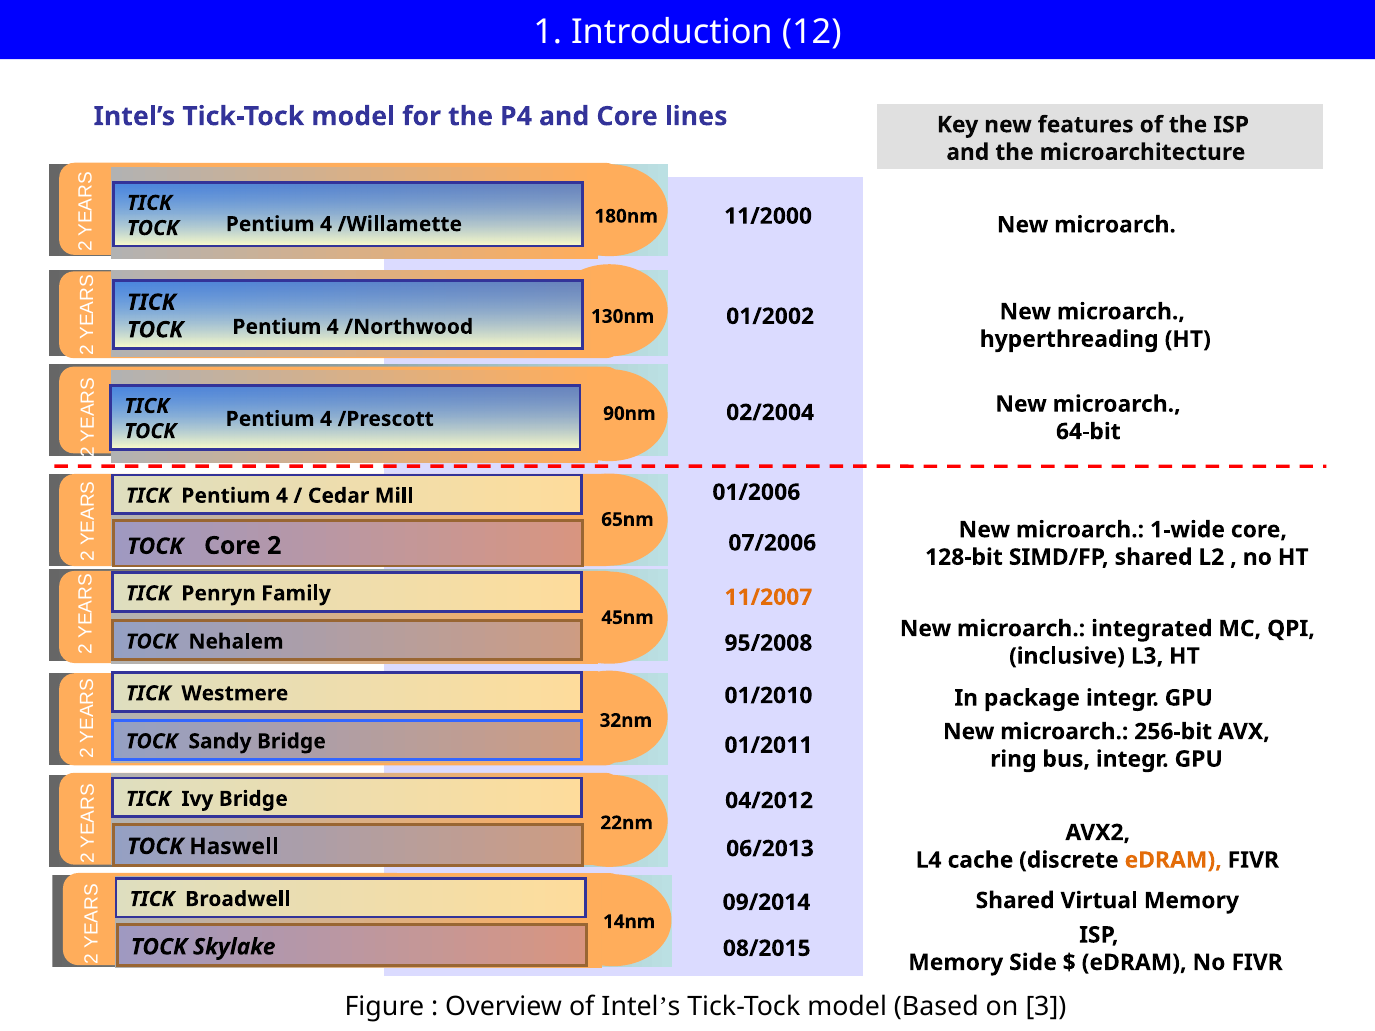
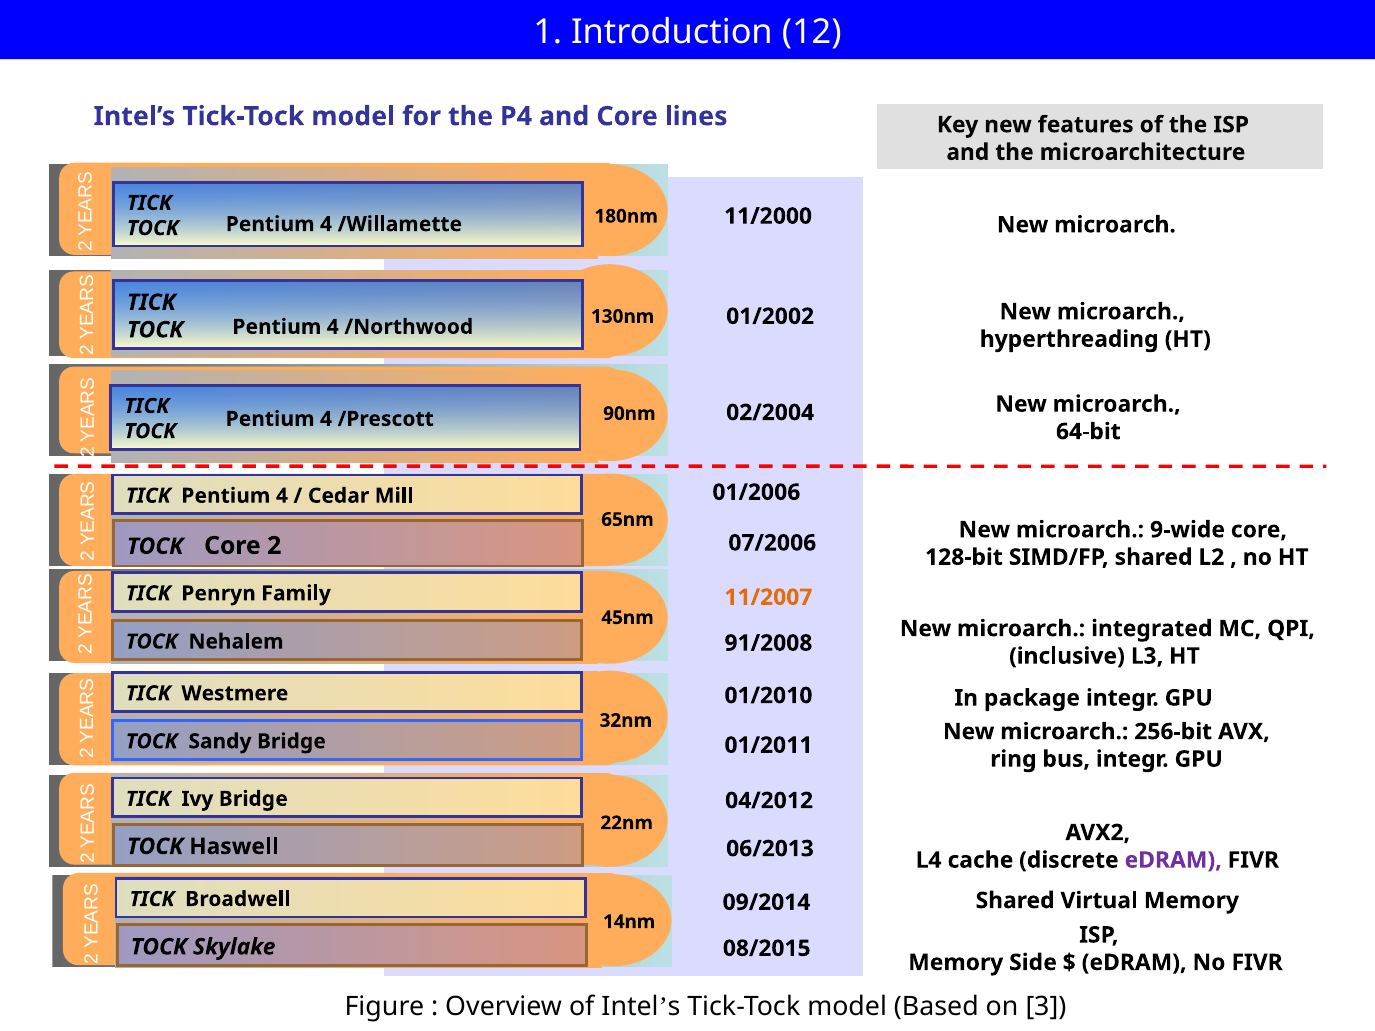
1-wide: 1-wide -> 9-wide
95/2008: 95/2008 -> 91/2008
eDRAM at (1173, 860) colour: orange -> purple
